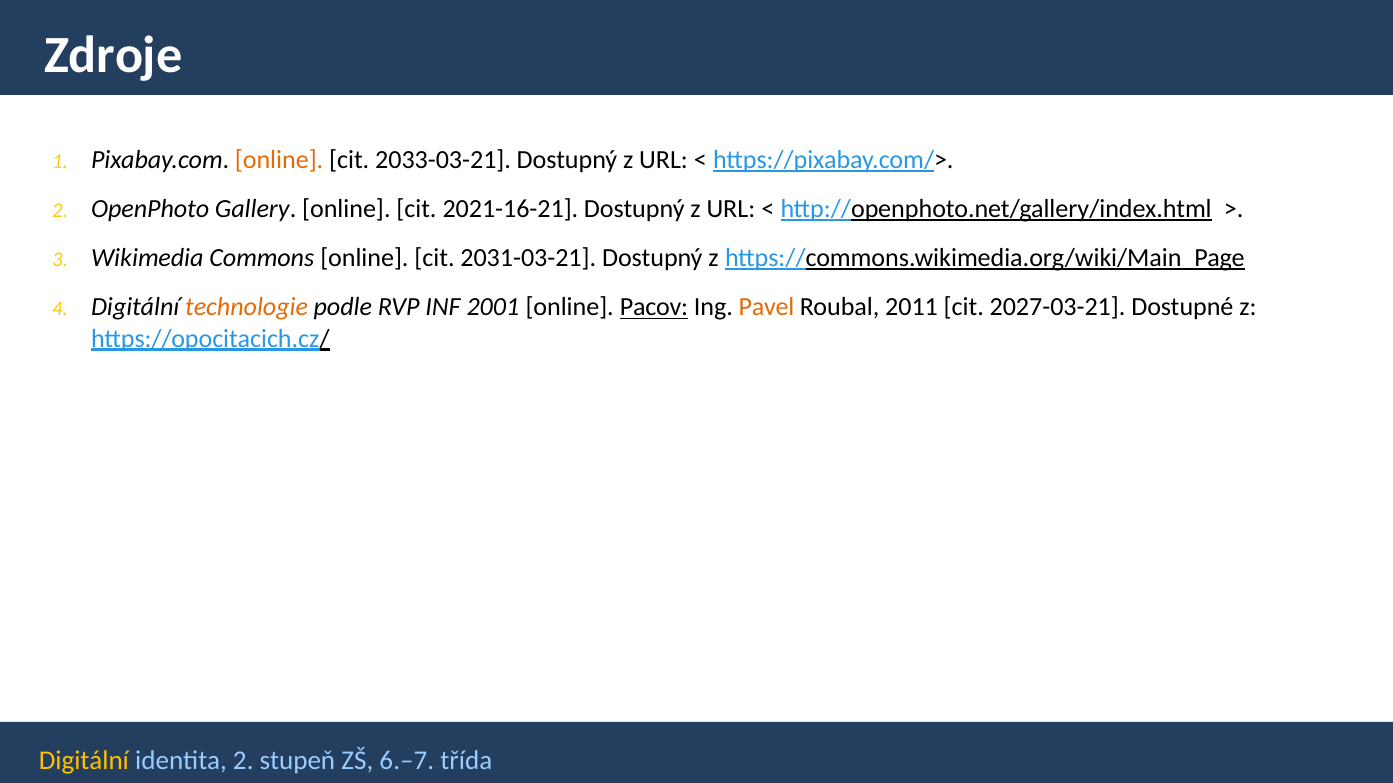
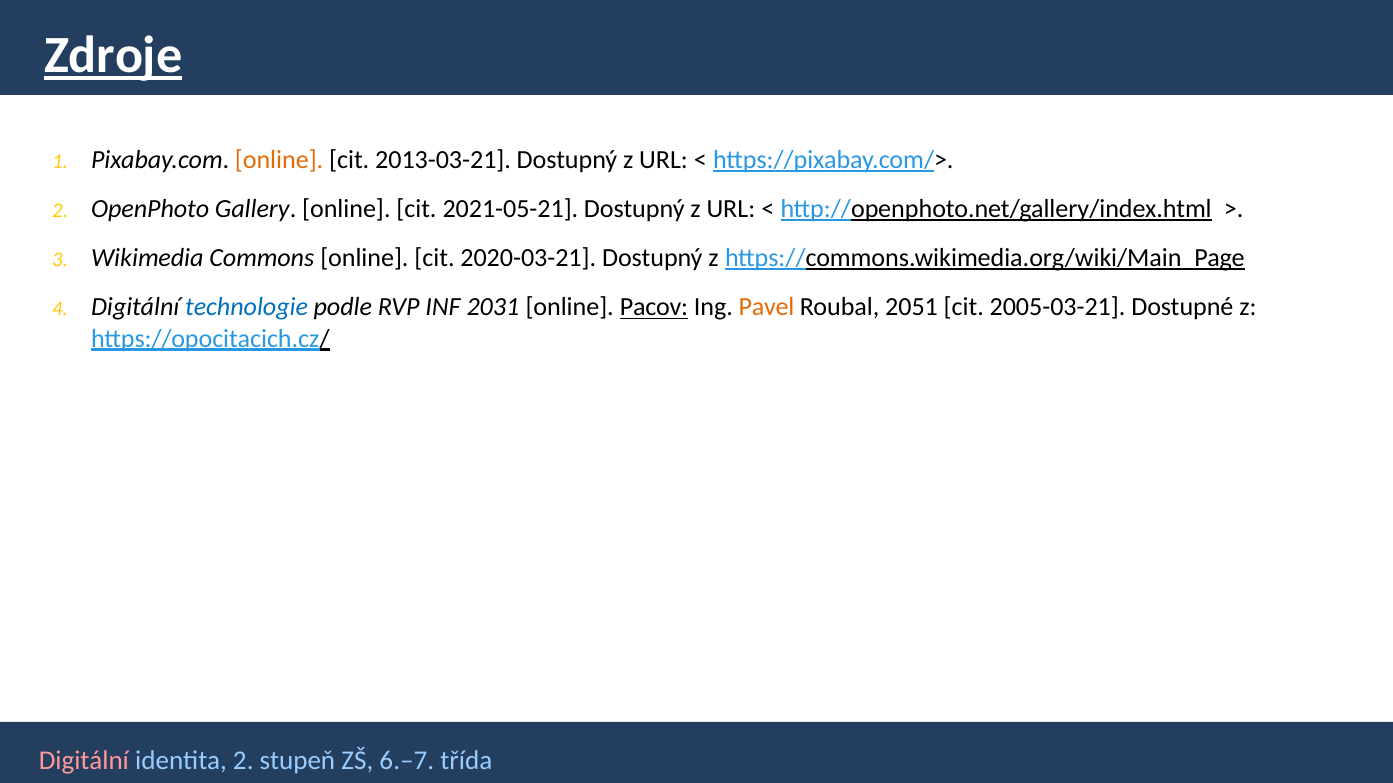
Zdroje underline: none -> present
2033-03-21: 2033-03-21 -> 2013-03-21
2021-16-21: 2021-16-21 -> 2021-05-21
2031-03-21: 2031-03-21 -> 2020-03-21
technologie colour: orange -> blue
2001: 2001 -> 2031
2011: 2011 -> 2051
2027-03-21: 2027-03-21 -> 2005-03-21
Digitální at (84, 761) colour: yellow -> pink
